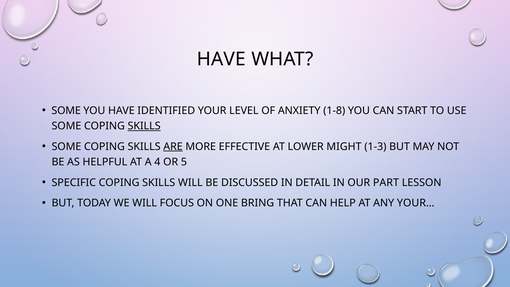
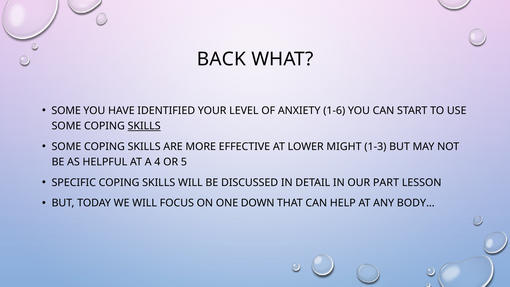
HAVE at (221, 59): HAVE -> BACK
1-8: 1-8 -> 1-6
ARE underline: present -> none
BRING: BRING -> DOWN
YOUR…: YOUR… -> BODY…
